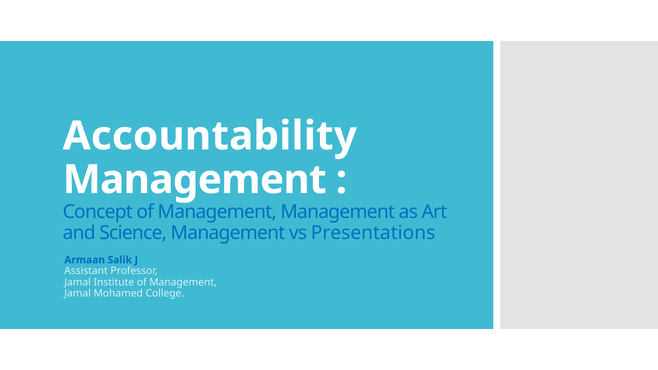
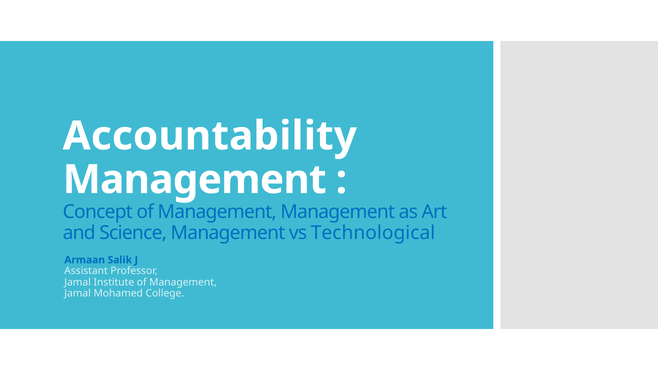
Presentations: Presentations -> Technological
